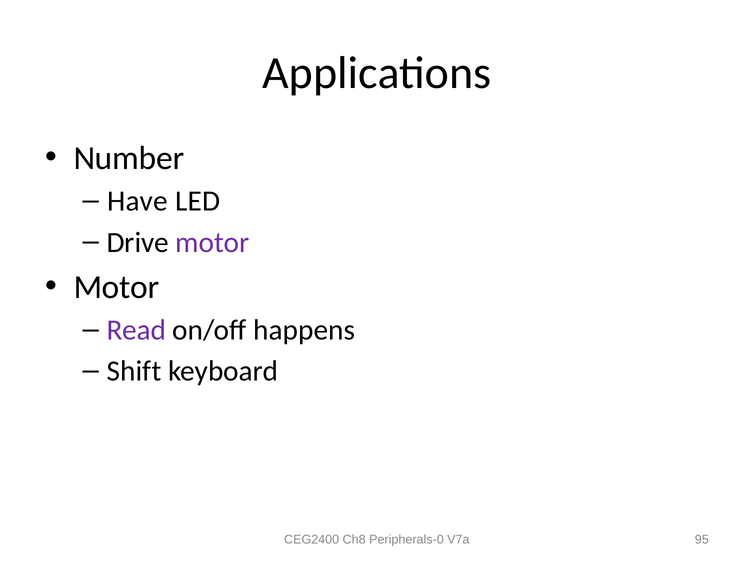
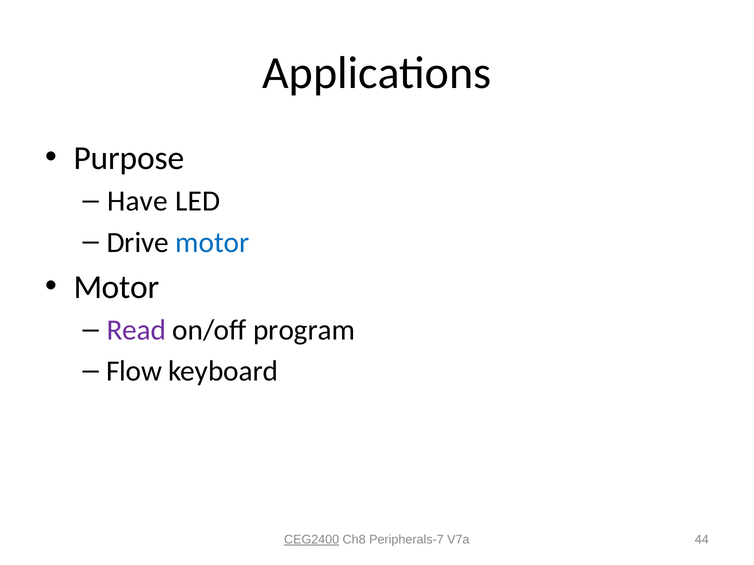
Number: Number -> Purpose
motor at (212, 243) colour: purple -> blue
happens: happens -> program
Shift: Shift -> Flow
CEG2400 underline: none -> present
Peripherals-0: Peripherals-0 -> Peripherals-7
95: 95 -> 44
